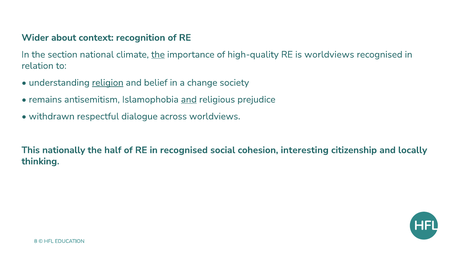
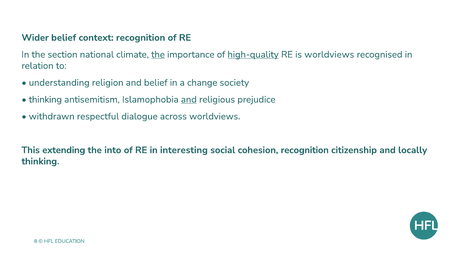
Wider about: about -> belief
high-quality underline: none -> present
religion underline: present -> none
remains at (45, 99): remains -> thinking
nationally: nationally -> extending
half: half -> into
in recognised: recognised -> interesting
cohesion interesting: interesting -> recognition
